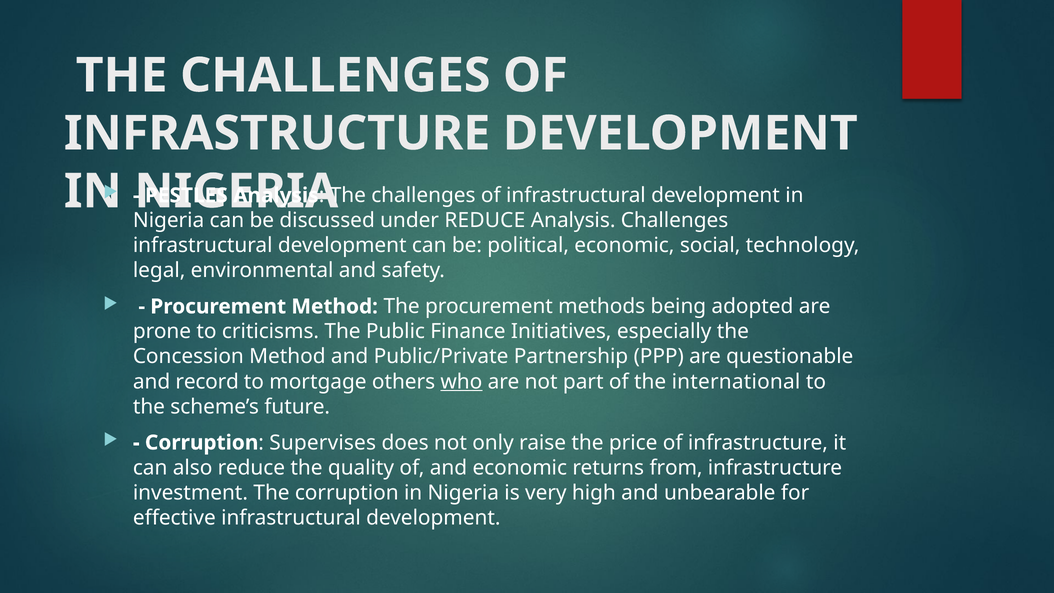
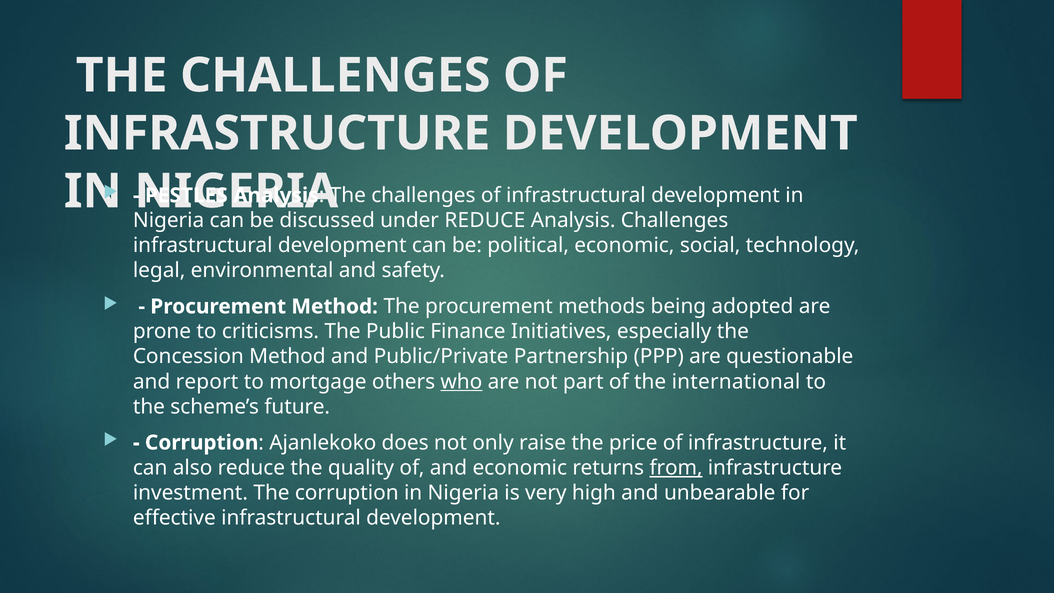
record: record -> report
Supervises: Supervises -> Ajanlekoko
from underline: none -> present
